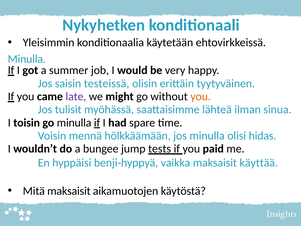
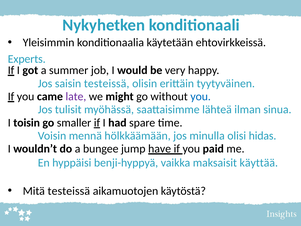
Minulla at (27, 59): Minulla -> Experts
you at (201, 96) colour: orange -> blue
go minulla: minulla -> smaller
tests: tests -> have
Mitä maksaisit: maksaisit -> testeissä
